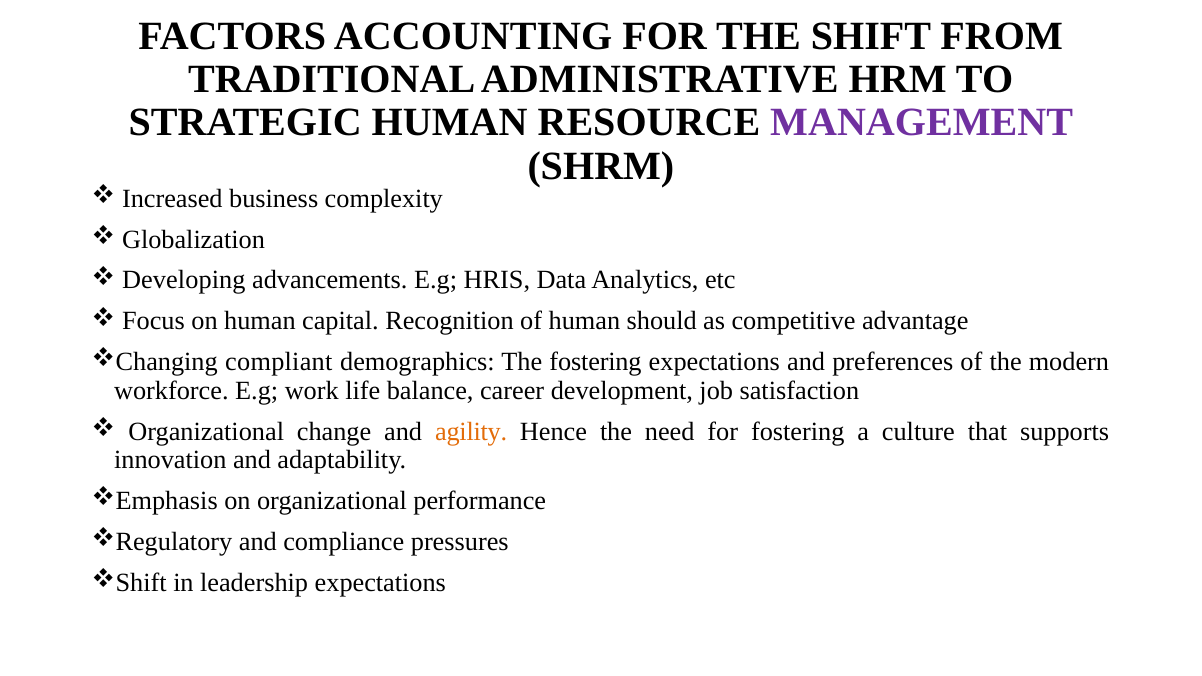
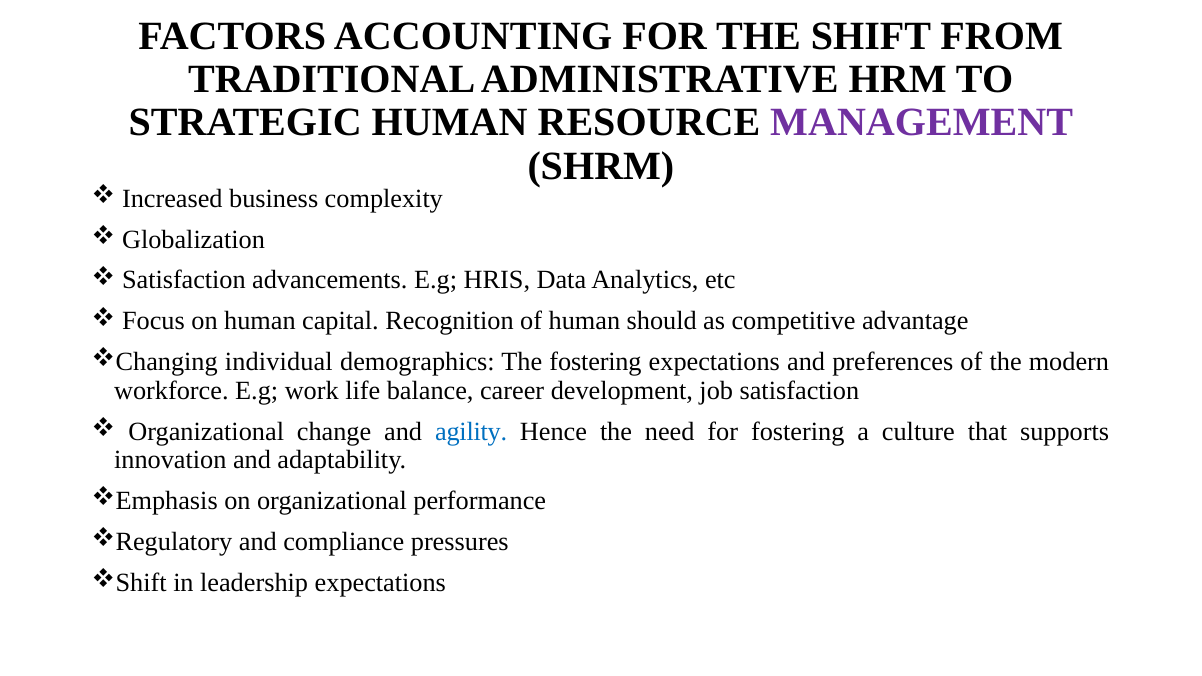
Developing at (184, 280): Developing -> Satisfaction
compliant: compliant -> individual
agility colour: orange -> blue
